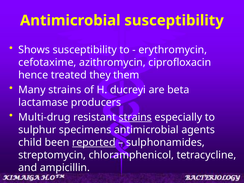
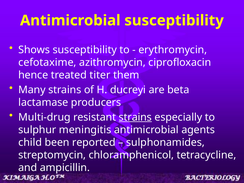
they: they -> titer
specimens: specimens -> meningitis
reported underline: present -> none
